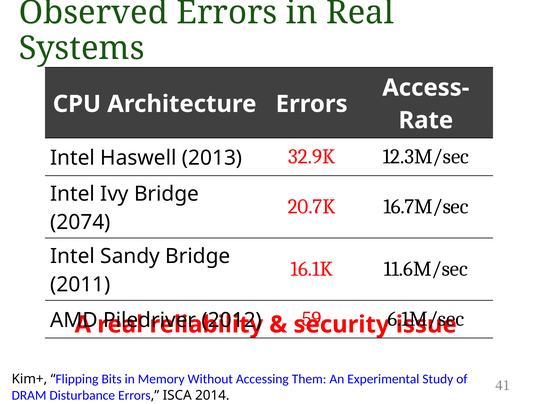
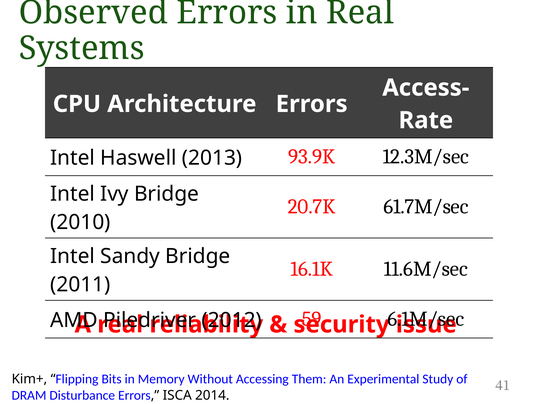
32.9K: 32.9K -> 93.9K
16.7M/sec: 16.7M/sec -> 61.7M/sec
2074: 2074 -> 2010
